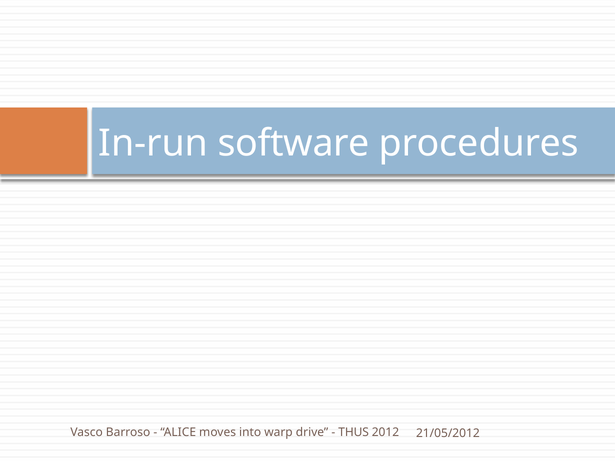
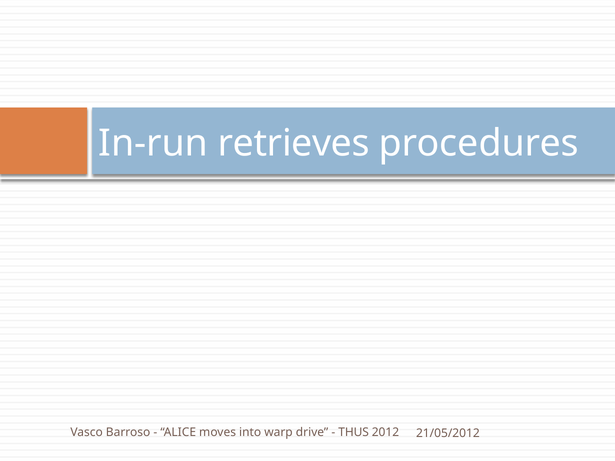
software: software -> retrieves
